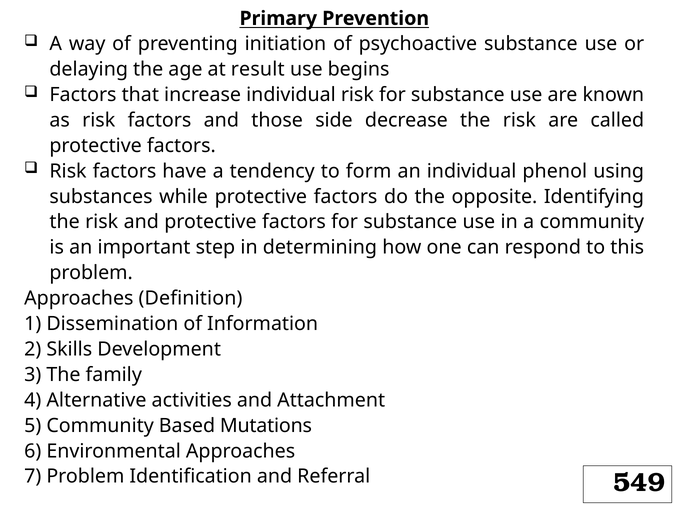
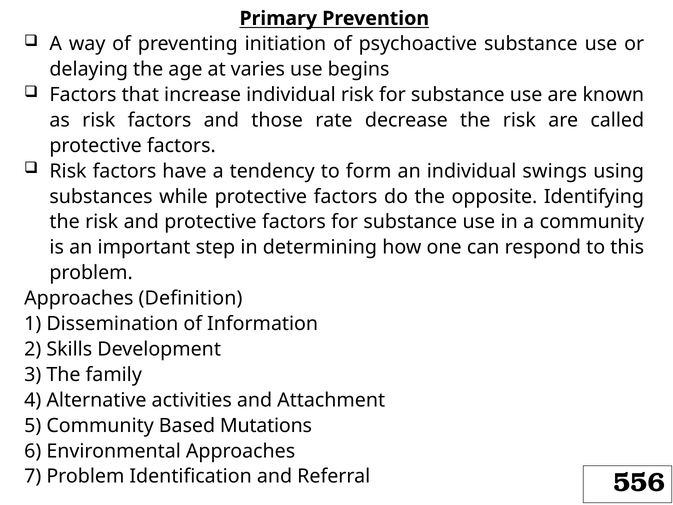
result: result -> varies
side: side -> rate
phenol: phenol -> swings
549: 549 -> 556
